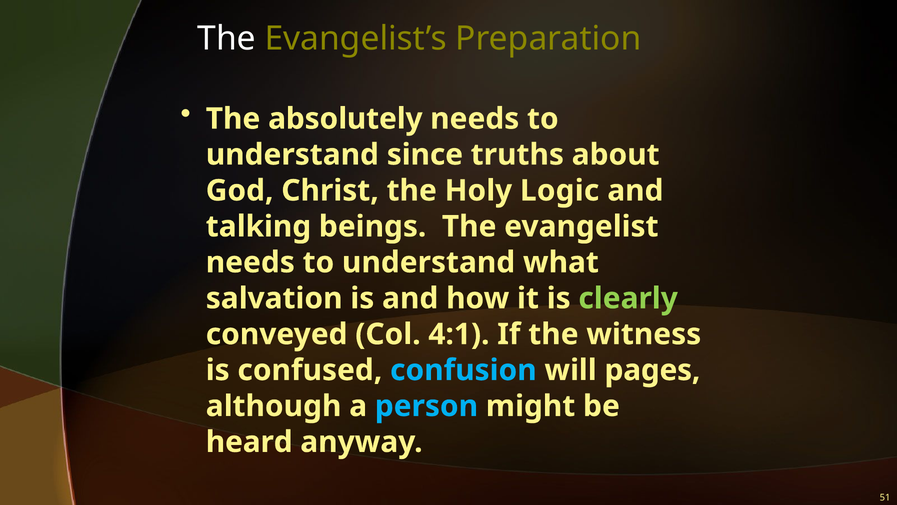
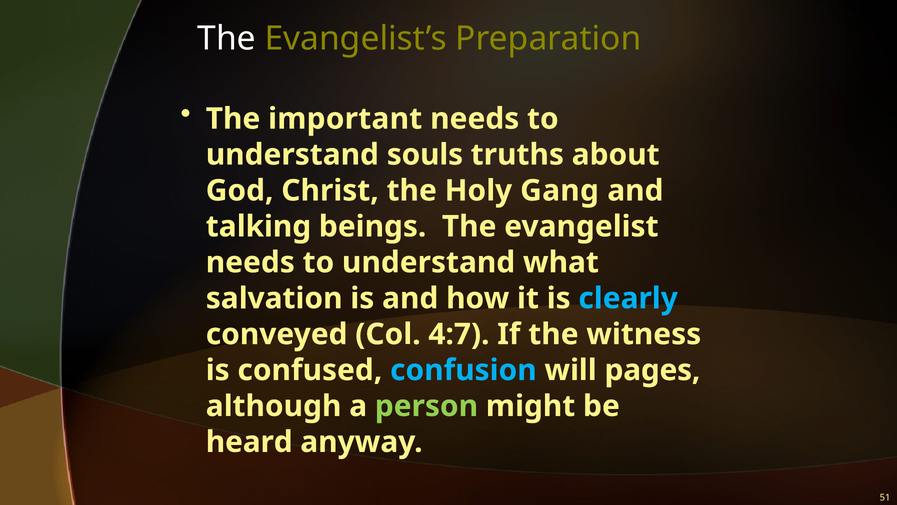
absolutely: absolutely -> important
since: since -> souls
Logic: Logic -> Gang
clearly colour: light green -> light blue
4:1: 4:1 -> 4:7
person colour: light blue -> light green
